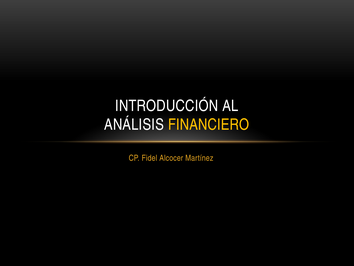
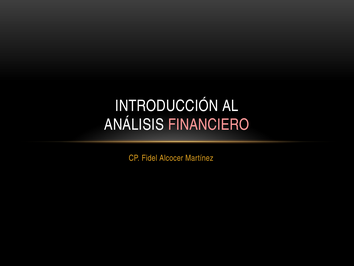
FINANCIERO colour: yellow -> pink
